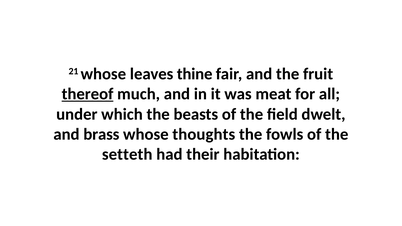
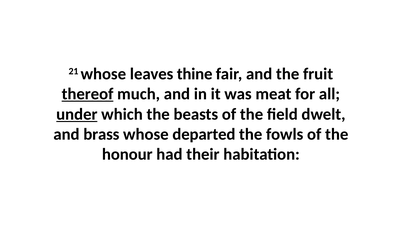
under underline: none -> present
thoughts: thoughts -> departed
setteth: setteth -> honour
